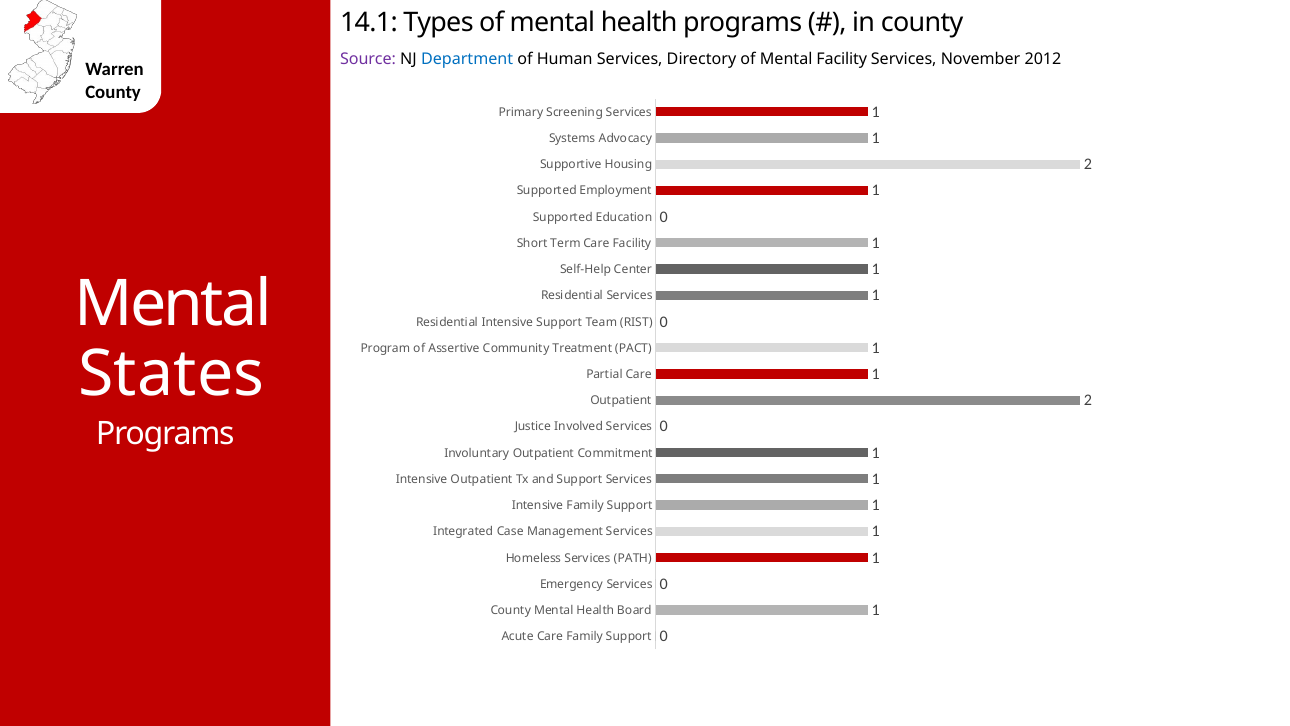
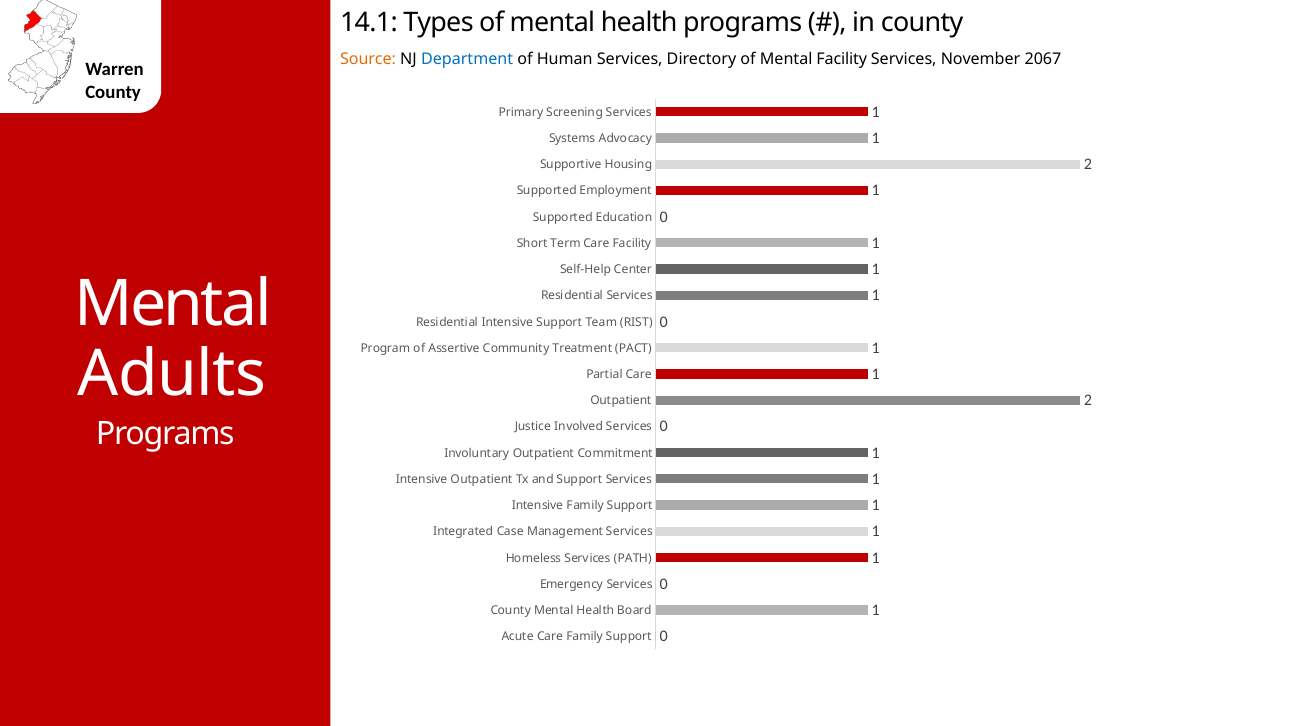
Source colour: purple -> orange
2012: 2012 -> 2067
States: States -> Adults
